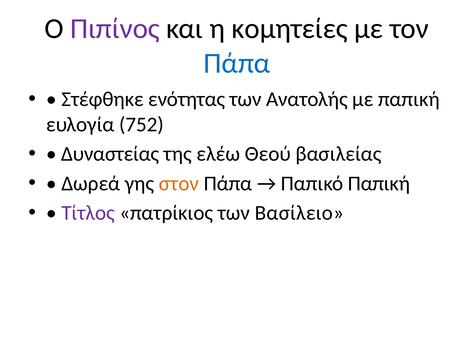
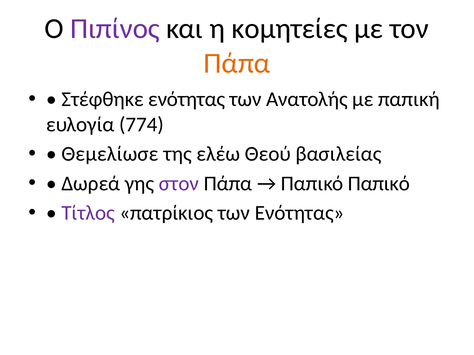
Πάπα at (237, 63) colour: blue -> orange
752: 752 -> 774
Δυναστείας: Δυναστείας -> Θεμελίωσε
στον colour: orange -> purple
Παπικό Παπική: Παπική -> Παπικό
των Βασίλειο: Βασίλειο -> Ενότητας
